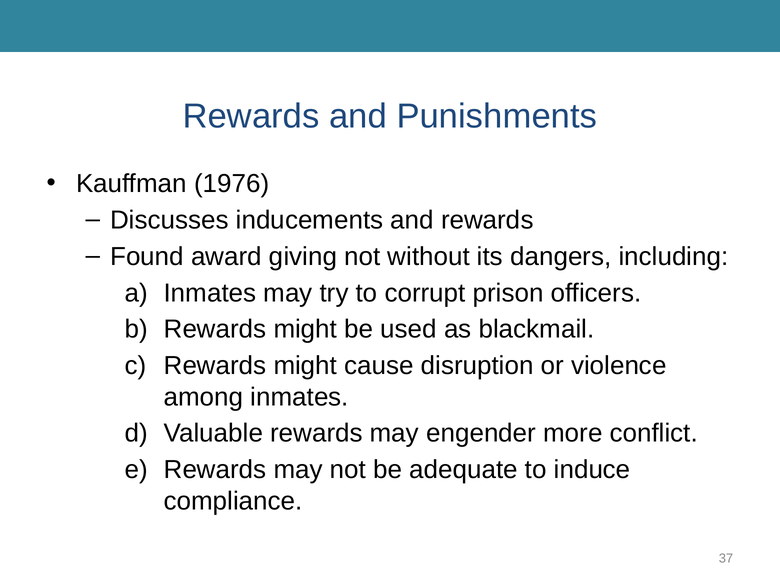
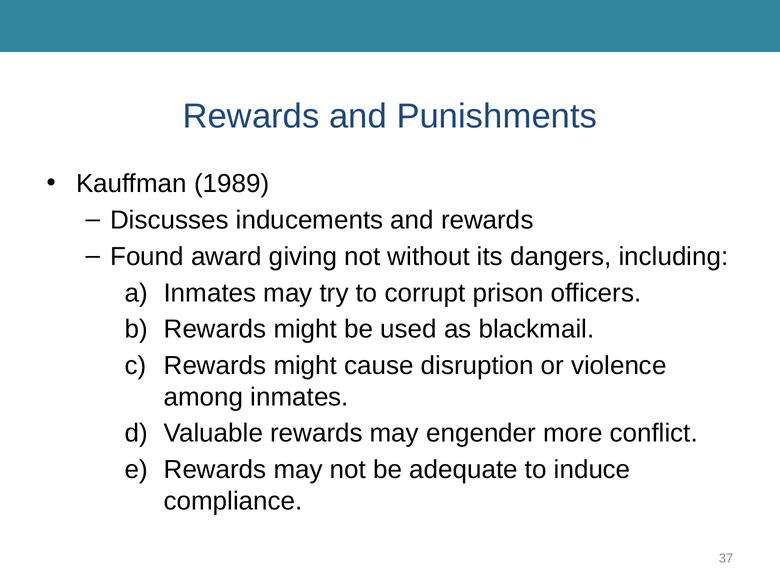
1976: 1976 -> 1989
